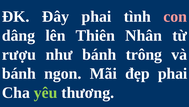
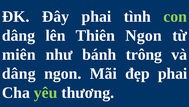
con colour: pink -> light green
Thiên Nhân: Nhân -> Ngon
rượu: rượu -> miên
bánh at (19, 73): bánh -> dâng
